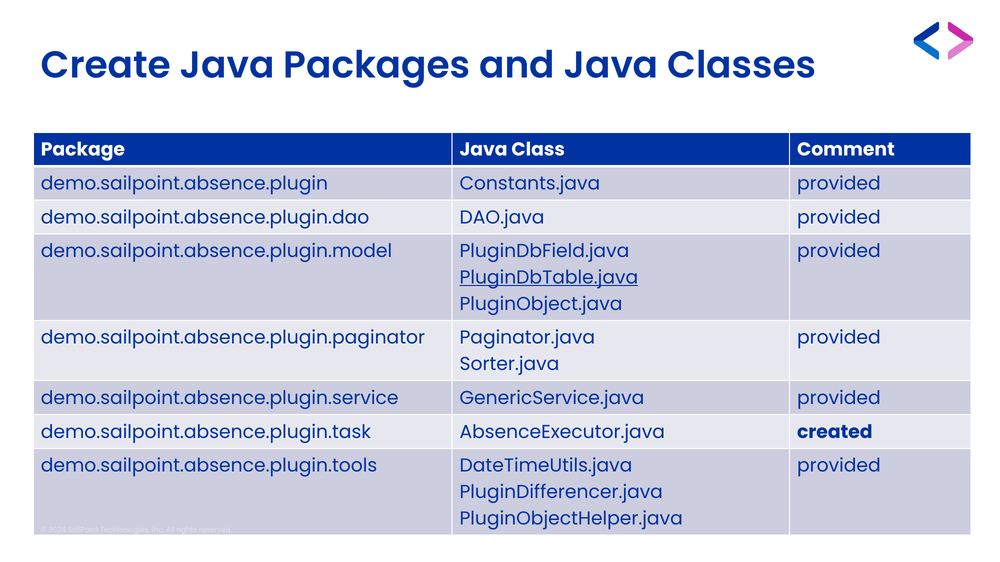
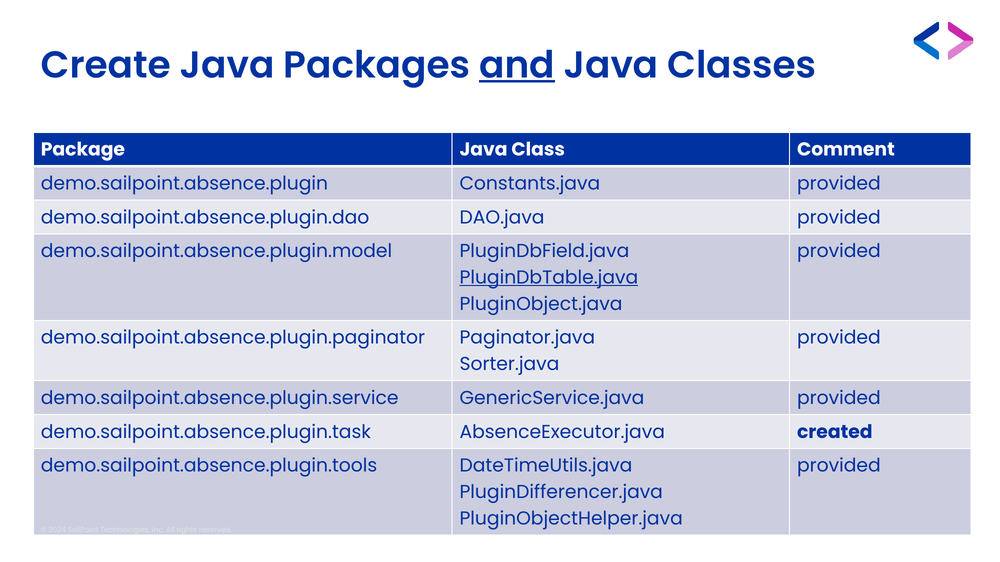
and underline: none -> present
